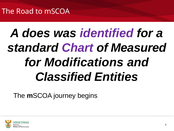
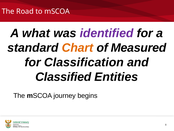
does: does -> what
Chart colour: purple -> orange
Modifications: Modifications -> Classification
